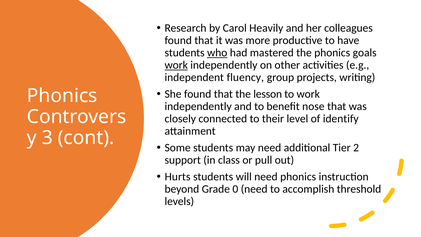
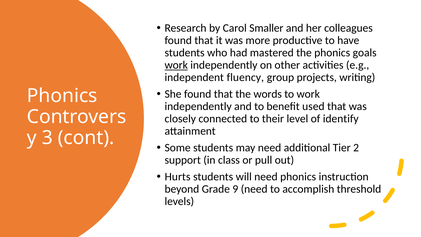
Heavily: Heavily -> Smaller
who underline: present -> none
lesson: lesson -> words
nose: nose -> used
0: 0 -> 9
